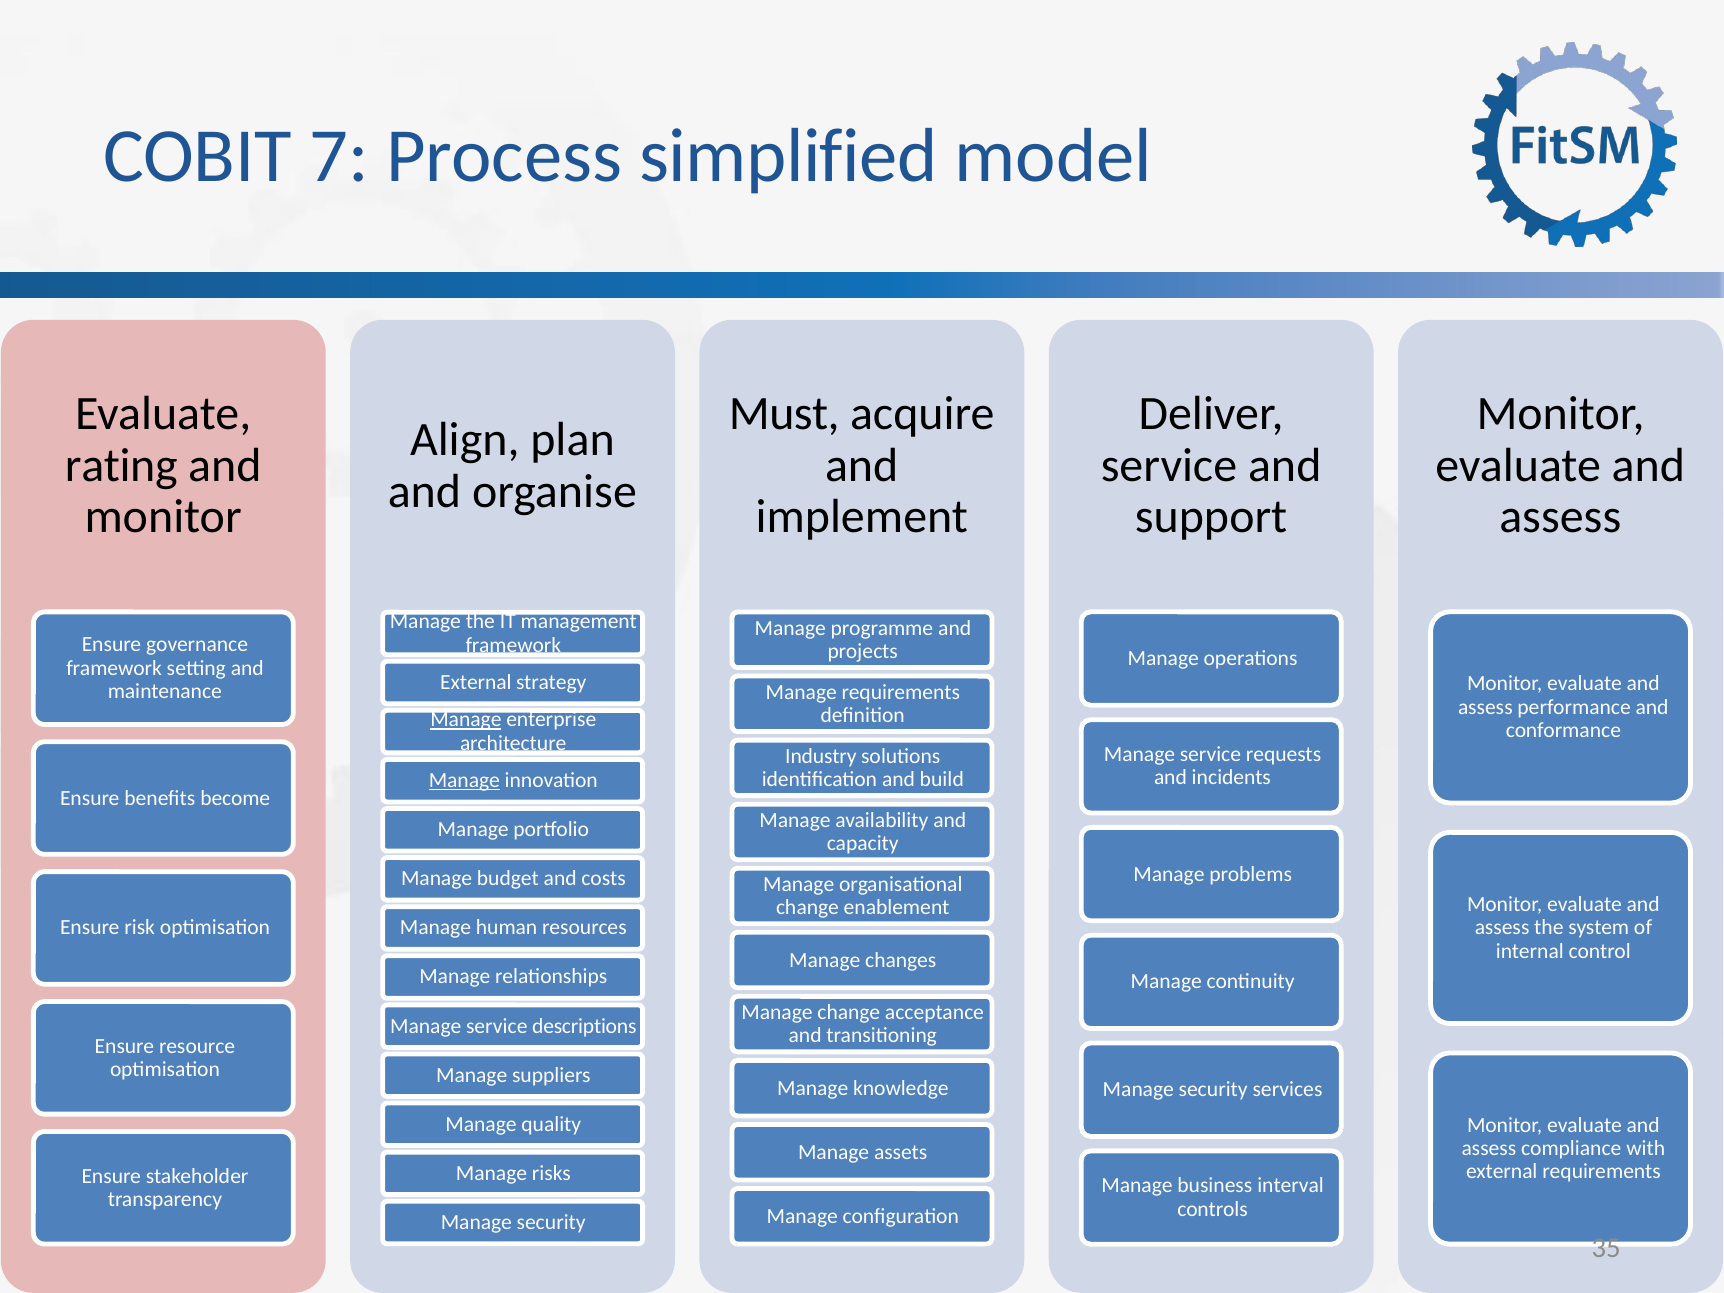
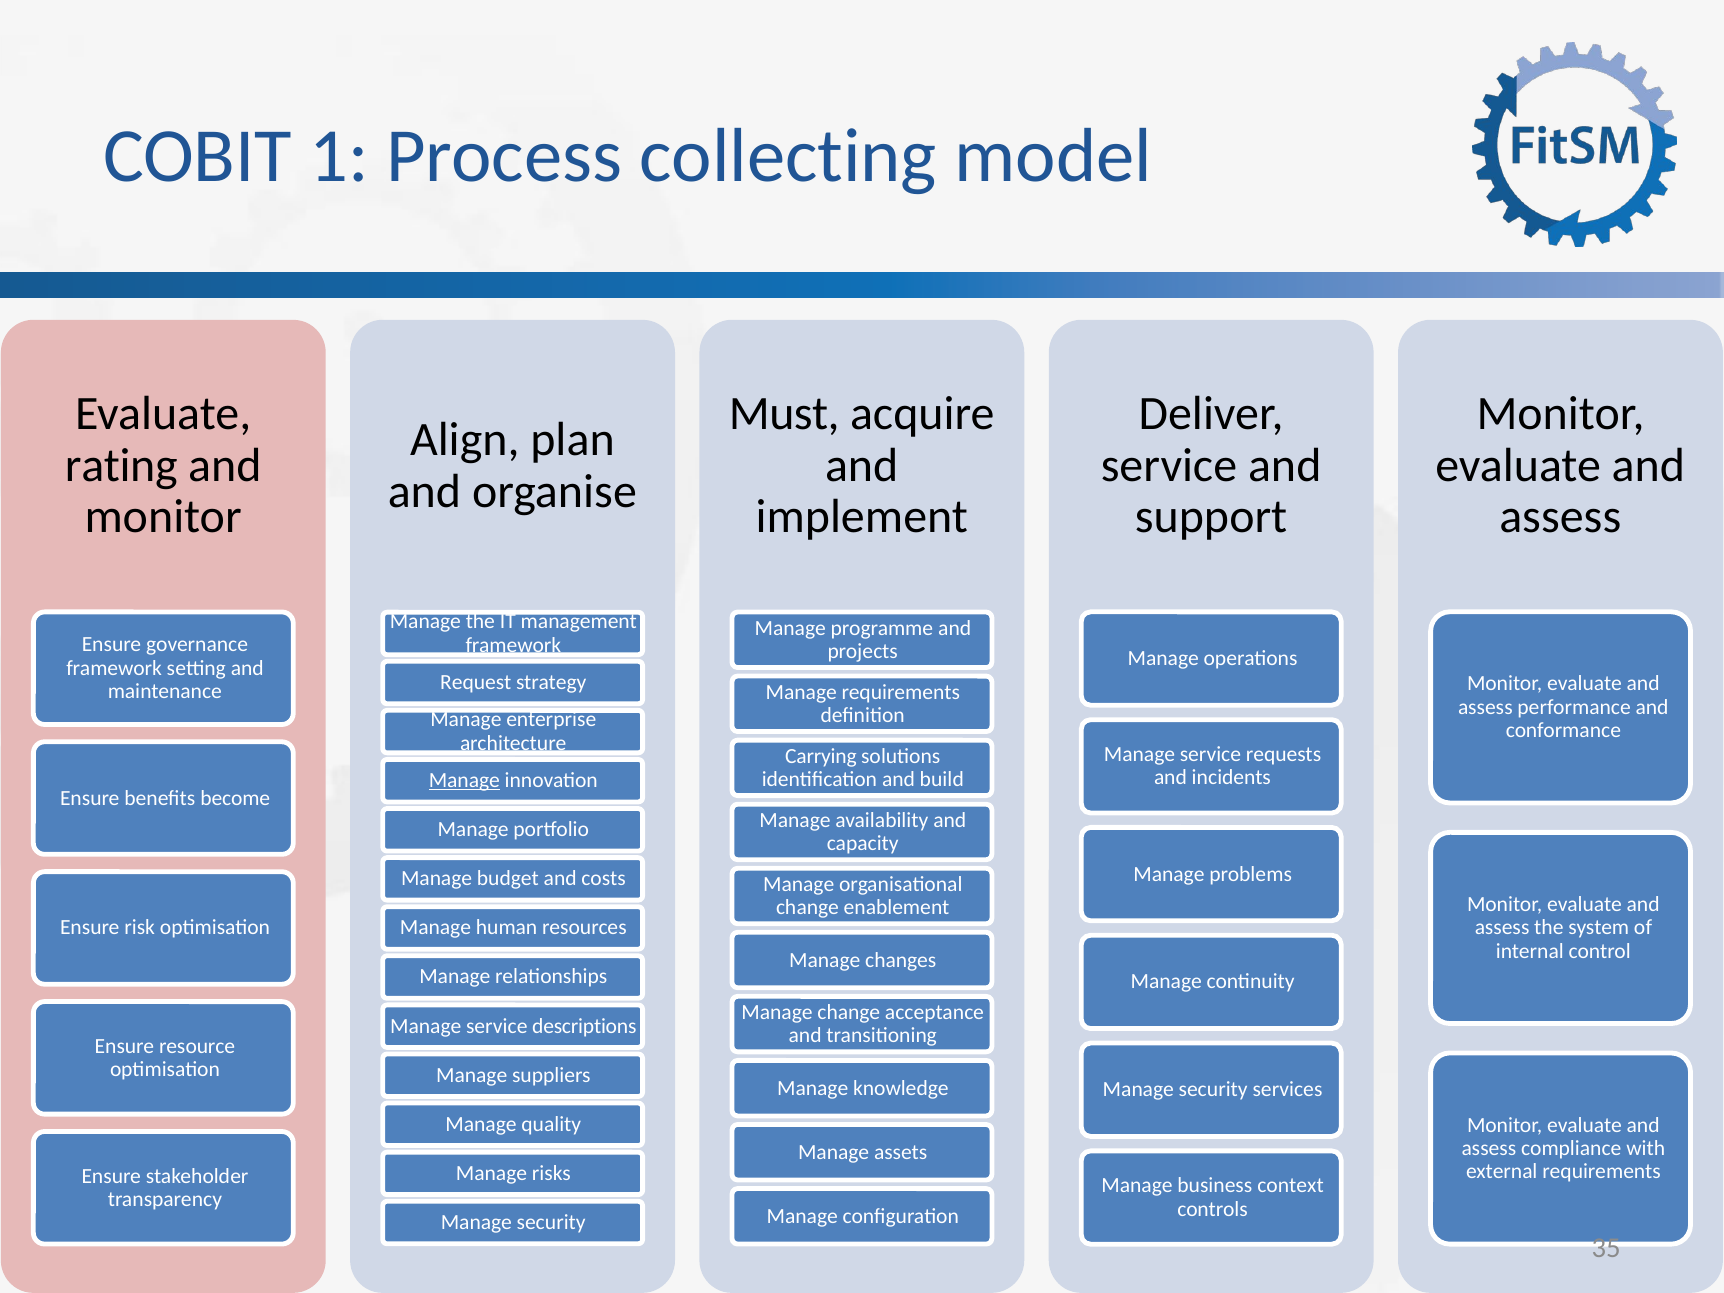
7: 7 -> 1
simplified: simplified -> collecting
External at (476, 682): External -> Request
Manage at (466, 720) underline: present -> none
Industry: Industry -> Carrying
interval: interval -> context
